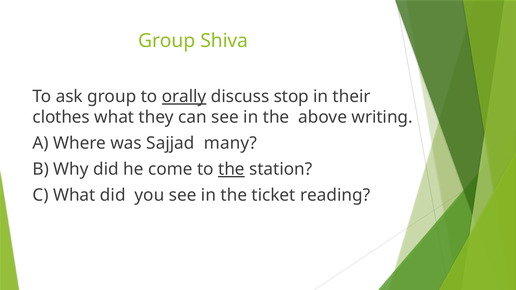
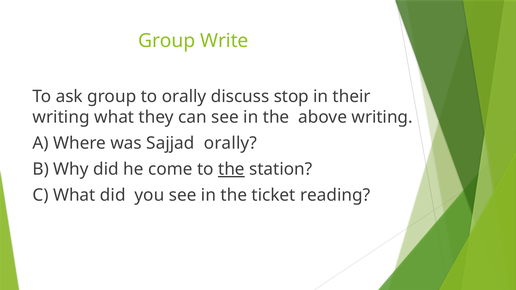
Shiva: Shiva -> Write
orally at (184, 97) underline: present -> none
clothes at (61, 117): clothes -> writing
Sajjad many: many -> orally
